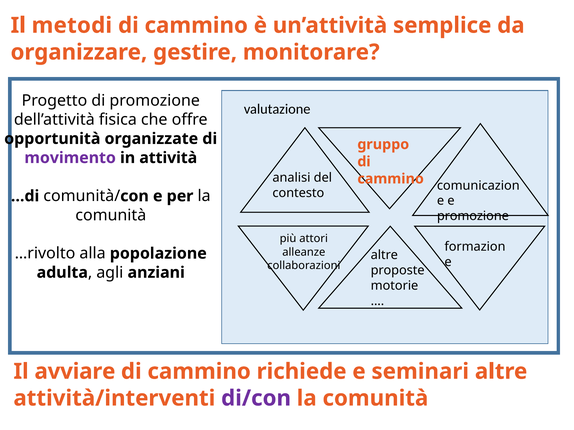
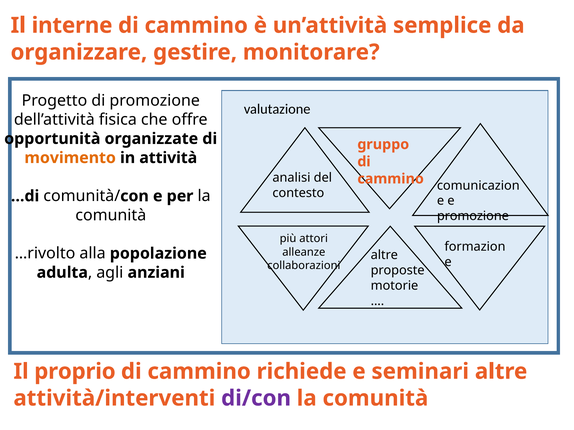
metodi: metodi -> interne
movimento colour: purple -> orange
avviare: avviare -> proprio
